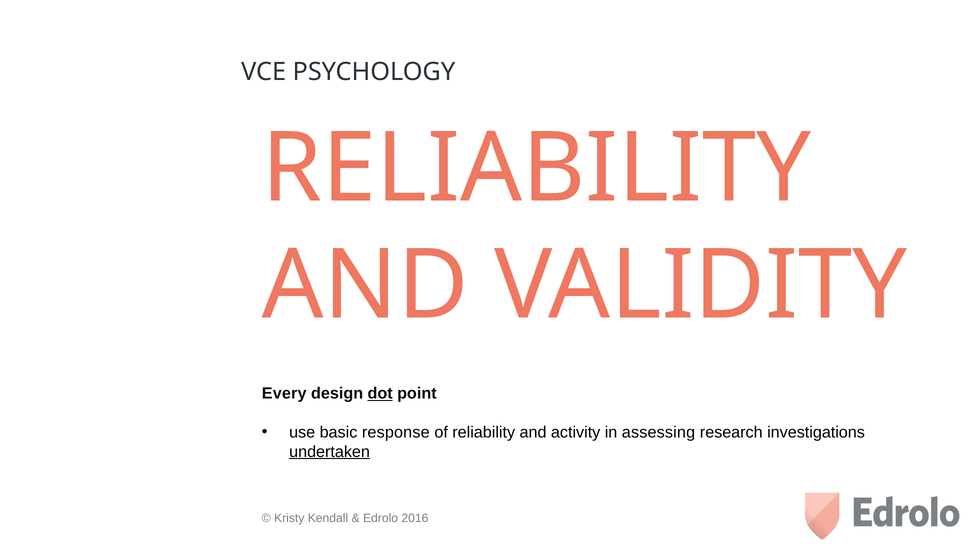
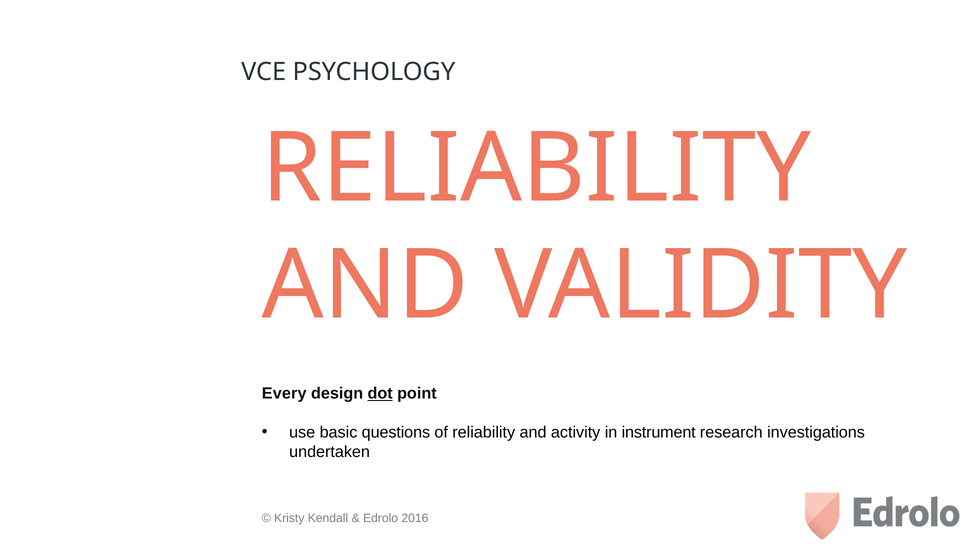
response: response -> questions
assessing: assessing -> instrument
undertaken underline: present -> none
